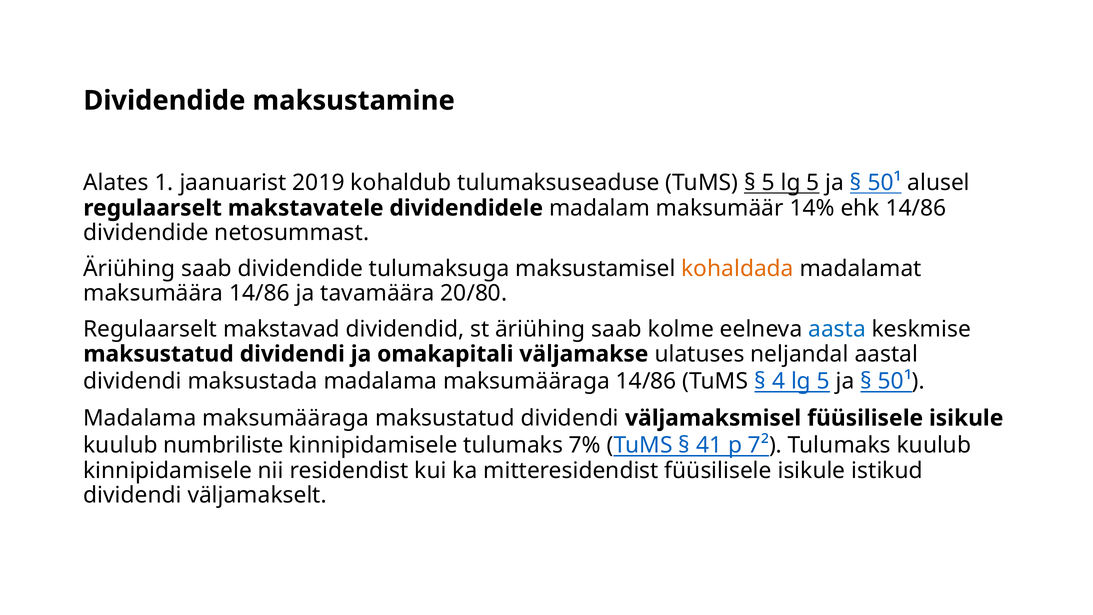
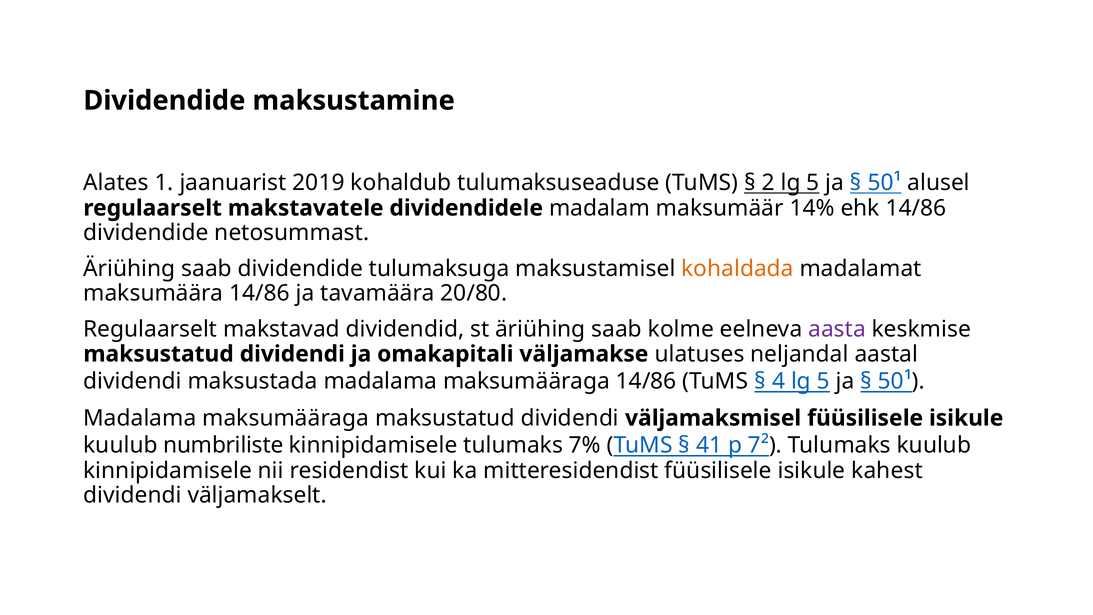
5 at (768, 183): 5 -> 2
aasta colour: blue -> purple
istikud: istikud -> kahest
